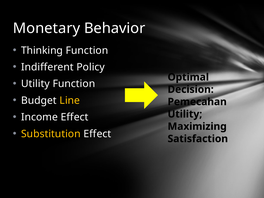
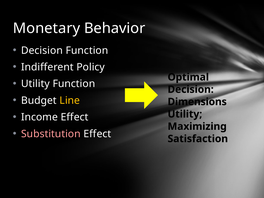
Thinking at (42, 50): Thinking -> Decision
Pemecahan: Pemecahan -> Dimensions
Substitution colour: yellow -> pink
